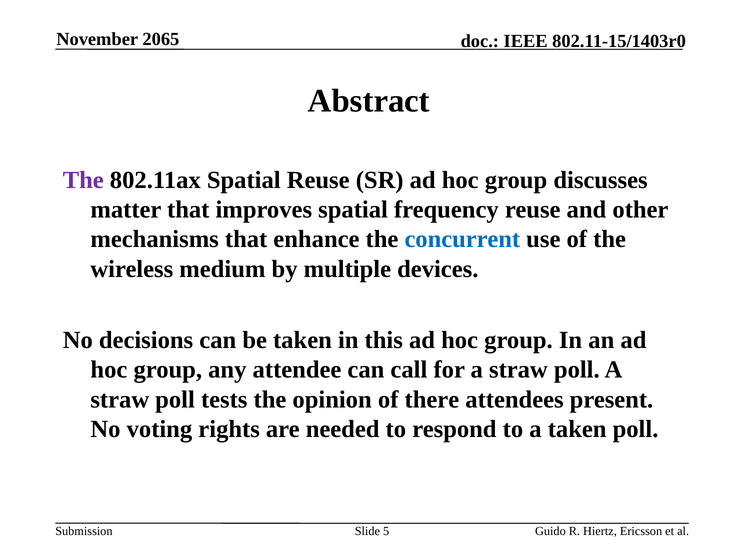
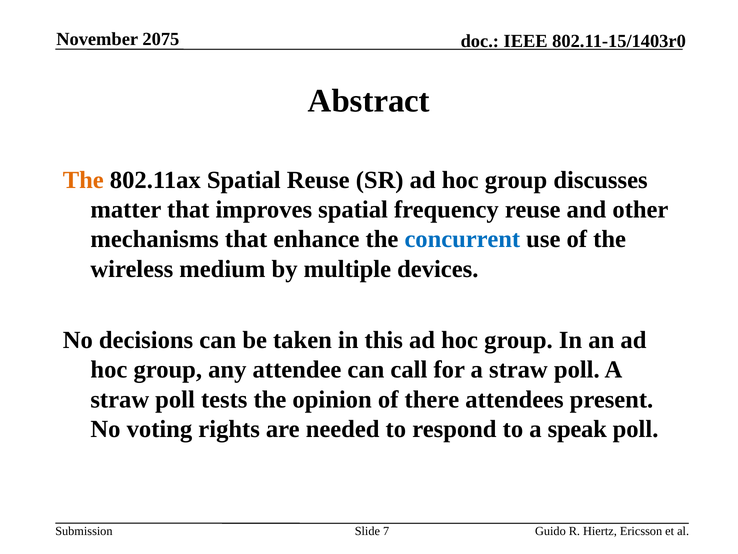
2065: 2065 -> 2075
The at (83, 180) colour: purple -> orange
a taken: taken -> speak
5: 5 -> 7
